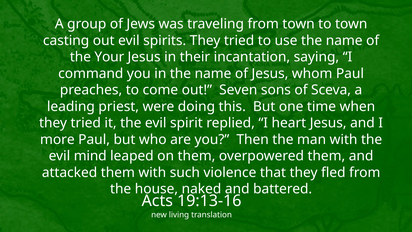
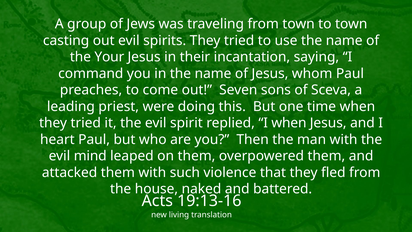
I heart: heart -> when
more: more -> heart
